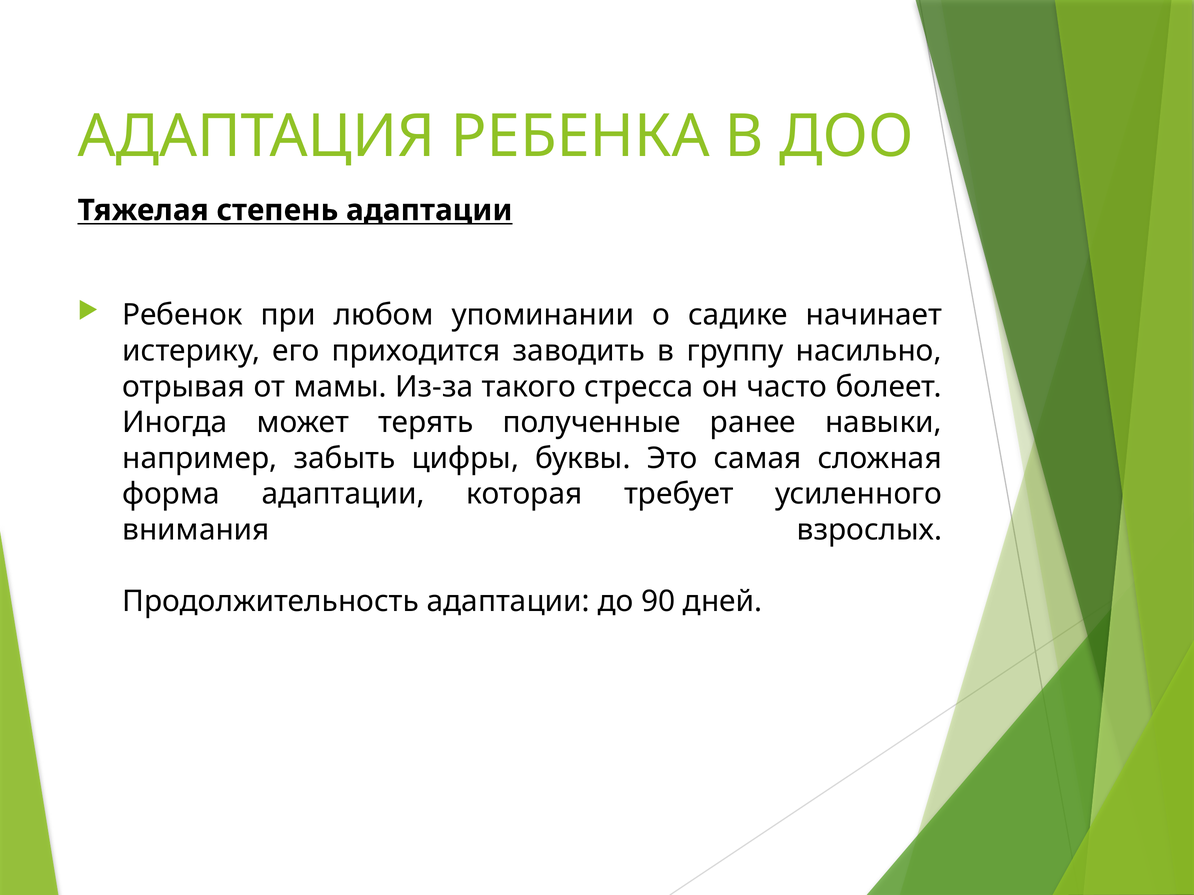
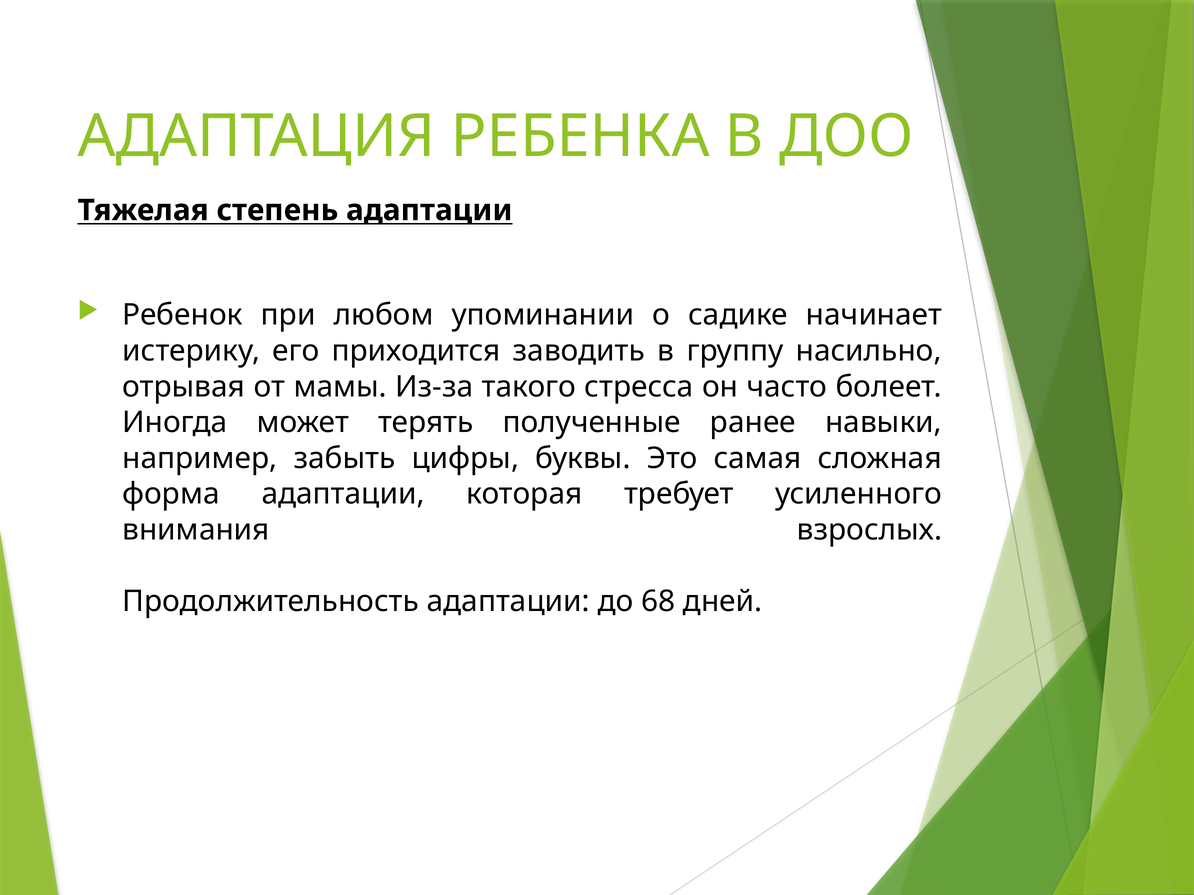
90: 90 -> 68
